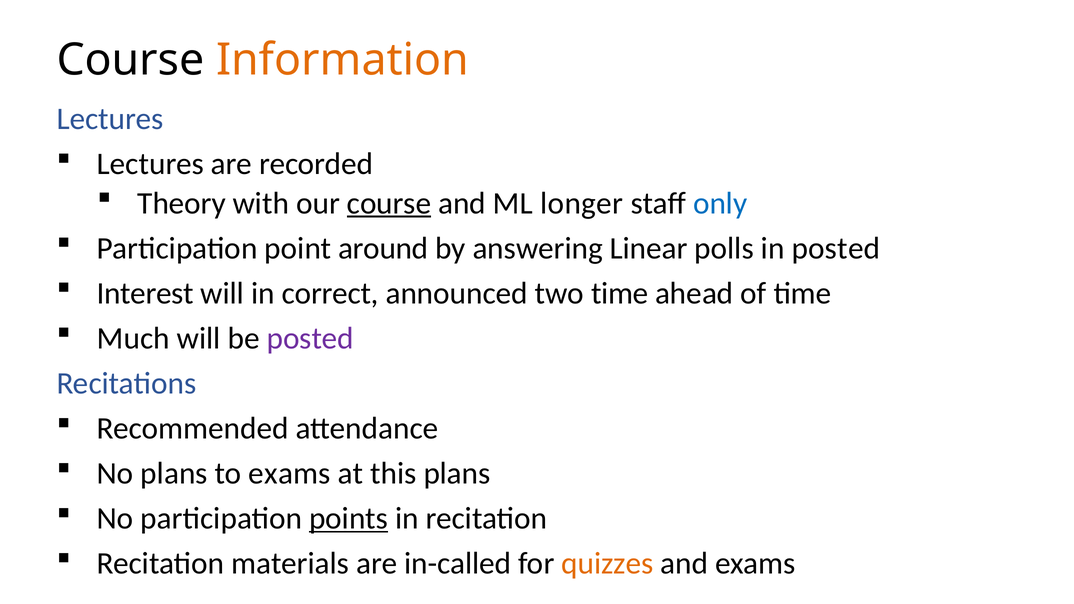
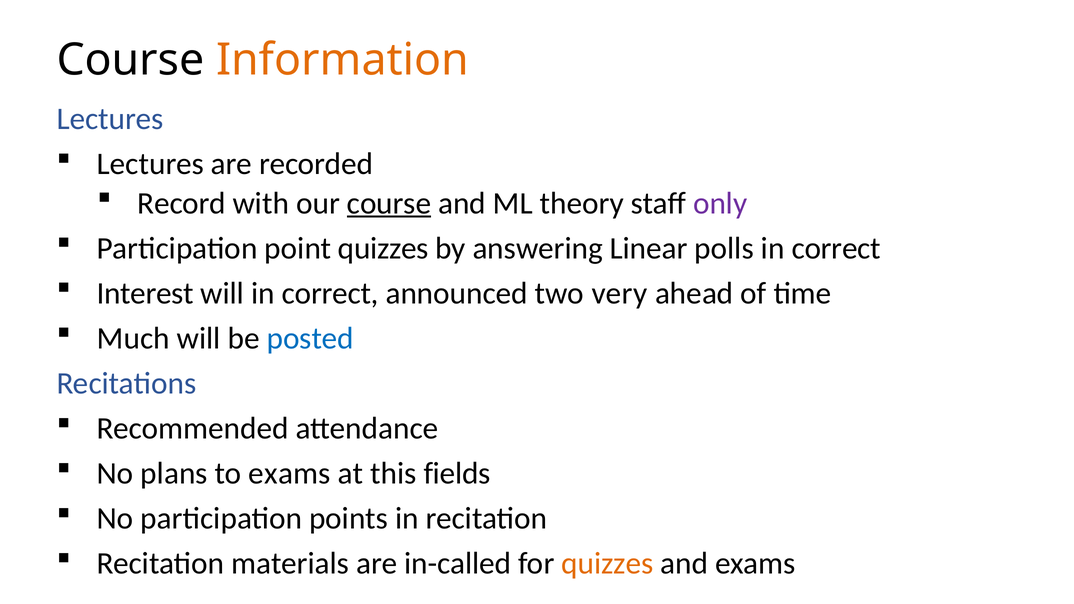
Theory: Theory -> Record
longer: longer -> theory
only colour: blue -> purple
point around: around -> quizzes
polls in posted: posted -> correct
two time: time -> very
posted at (310, 338) colour: purple -> blue
this plans: plans -> fields
points underline: present -> none
